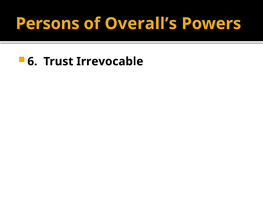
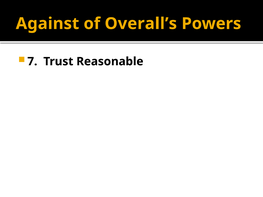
Persons: Persons -> Against
6: 6 -> 7
Irrevocable: Irrevocable -> Reasonable
